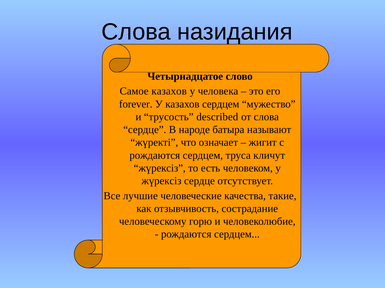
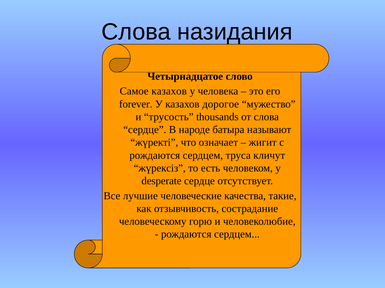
казахов сердцем: сердцем -> дорогое
described: described -> thousands
жүрексіз at (161, 181): жүрексіз -> desperate
